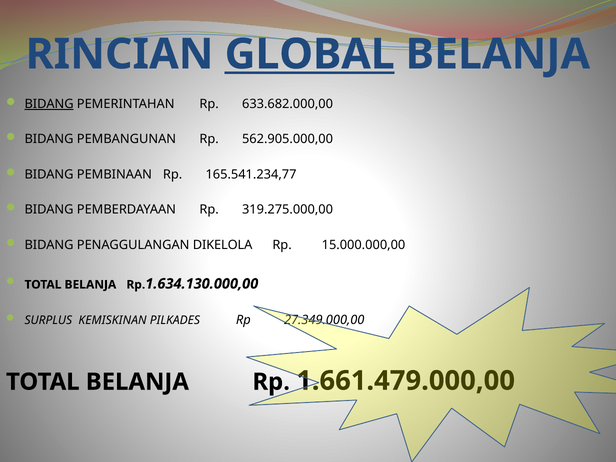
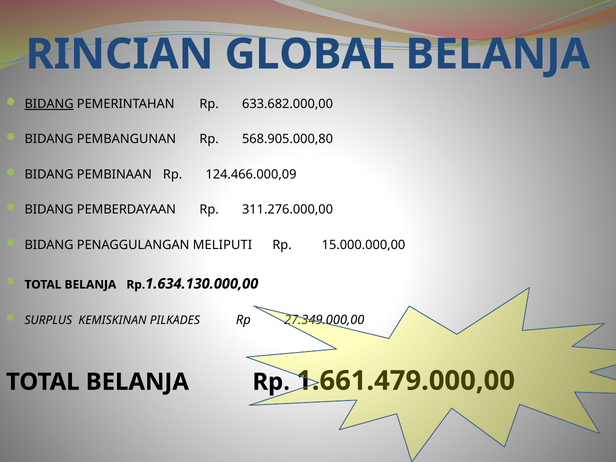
GLOBAL underline: present -> none
562.905.000,00: 562.905.000,00 -> 568.905.000,80
165.541.234,77: 165.541.234,77 -> 124.466.000,09
319.275.000,00: 319.275.000,00 -> 311.276.000,00
DIKELOLA: DIKELOLA -> MELIPUTI
